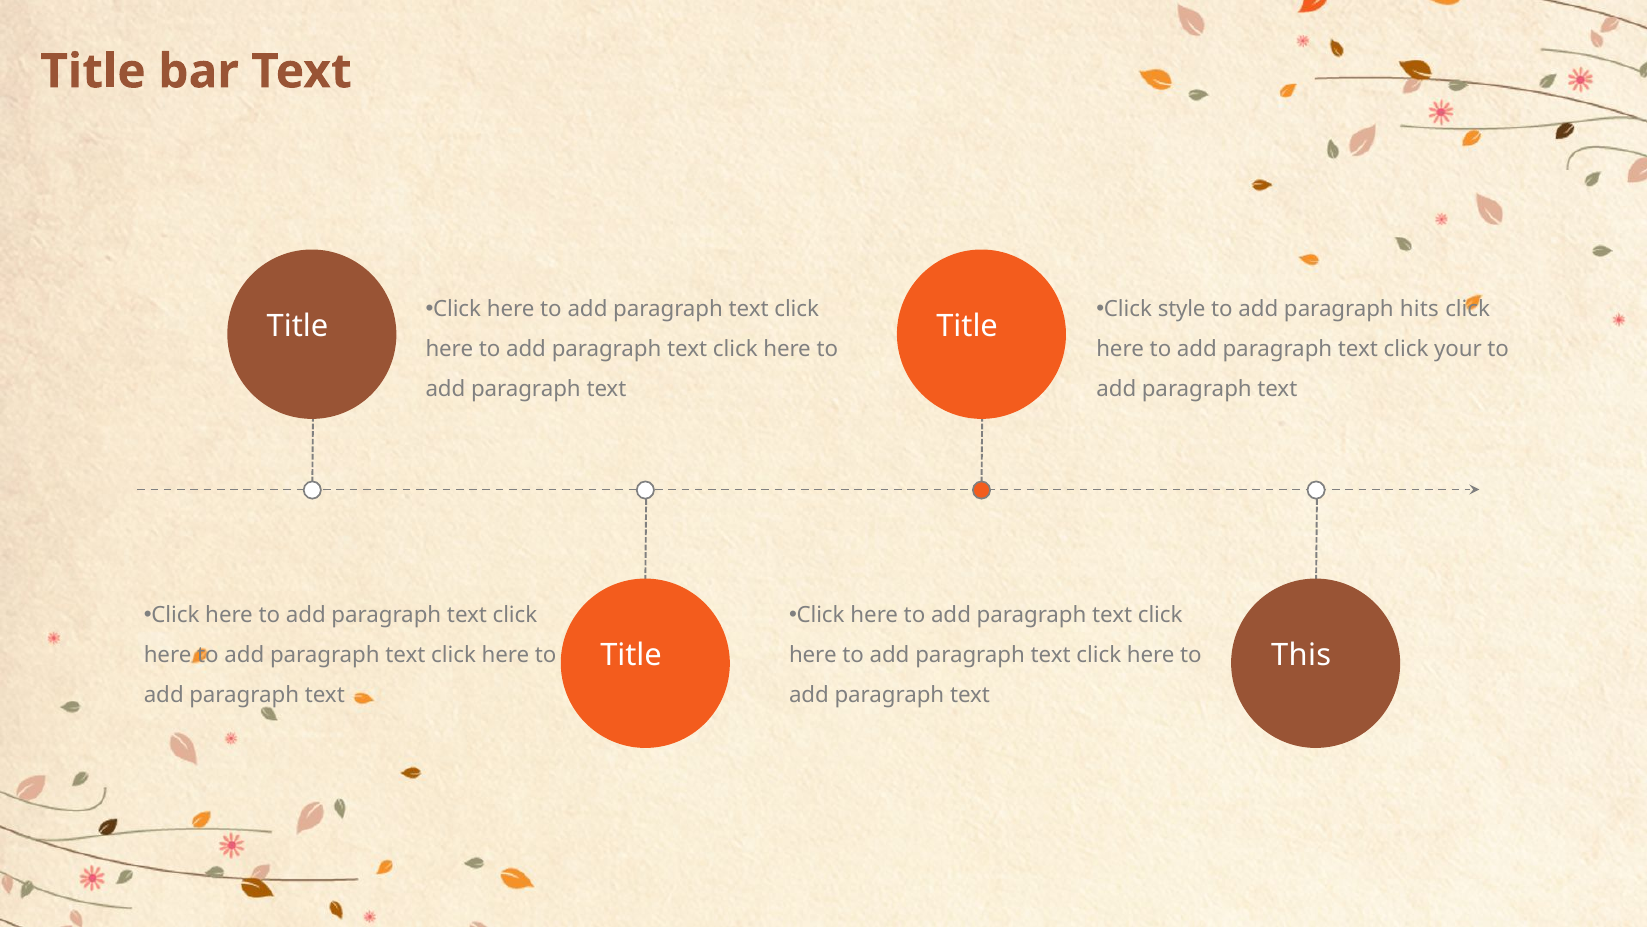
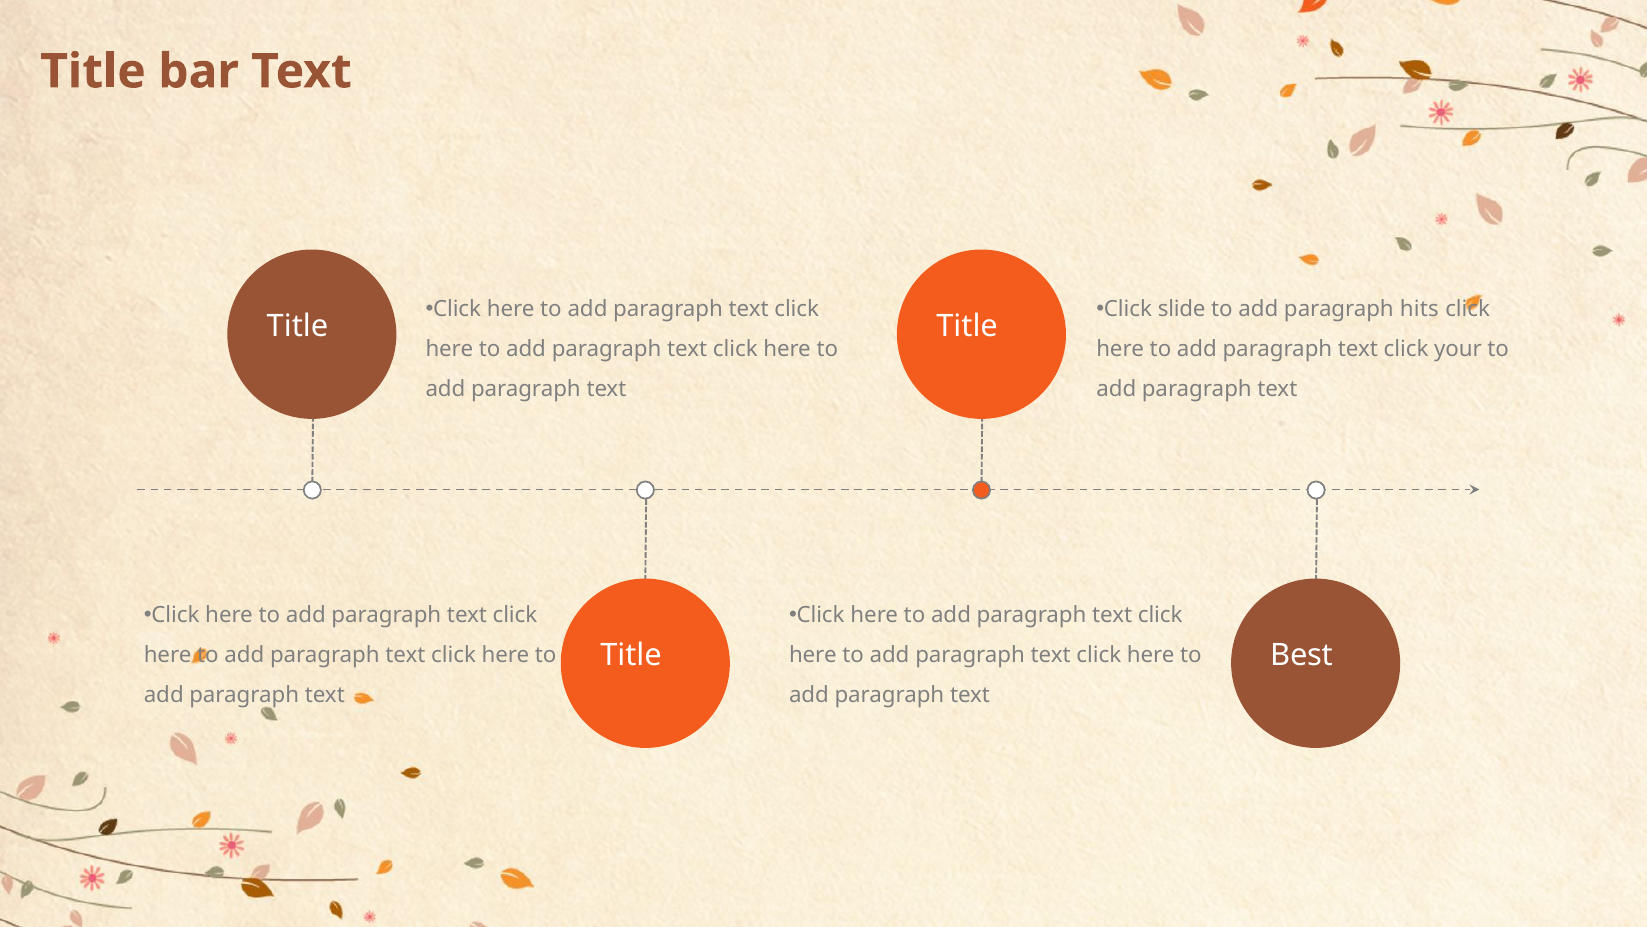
style: style -> slide
This: This -> Best
